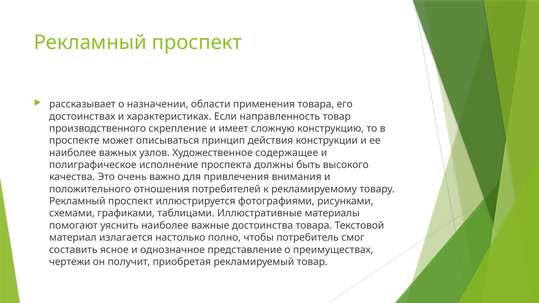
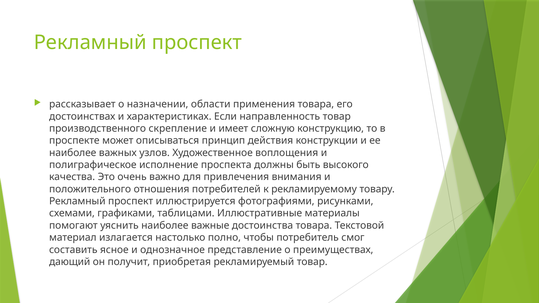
содержащее: содержащее -> воплощения
чертежи: чертежи -> дающий
